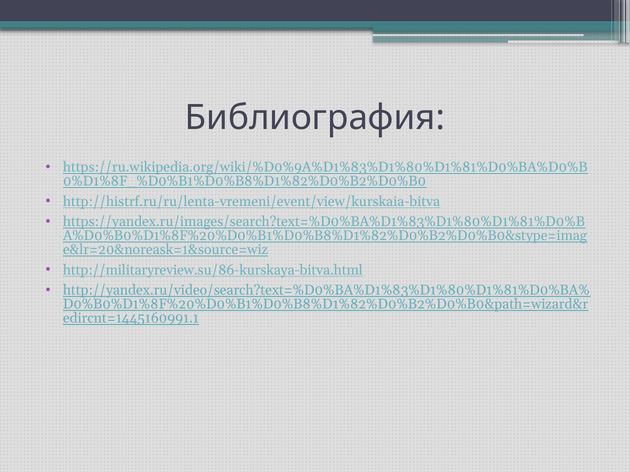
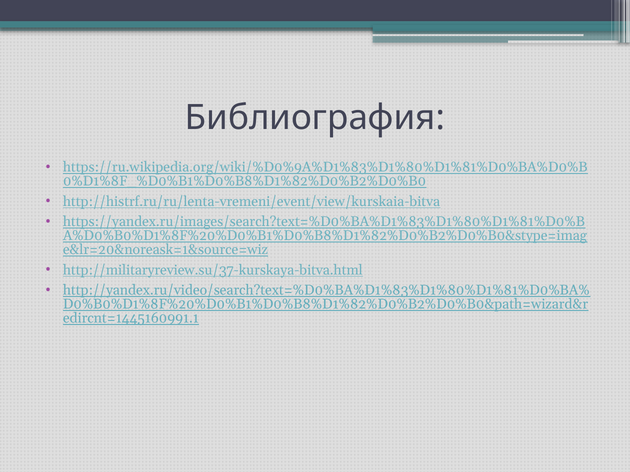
http://militaryreview.su/86-kurskaya-bitva.html: http://militaryreview.su/86-kurskaya-bitva.html -> http://militaryreview.su/37-kurskaya-bitva.html
